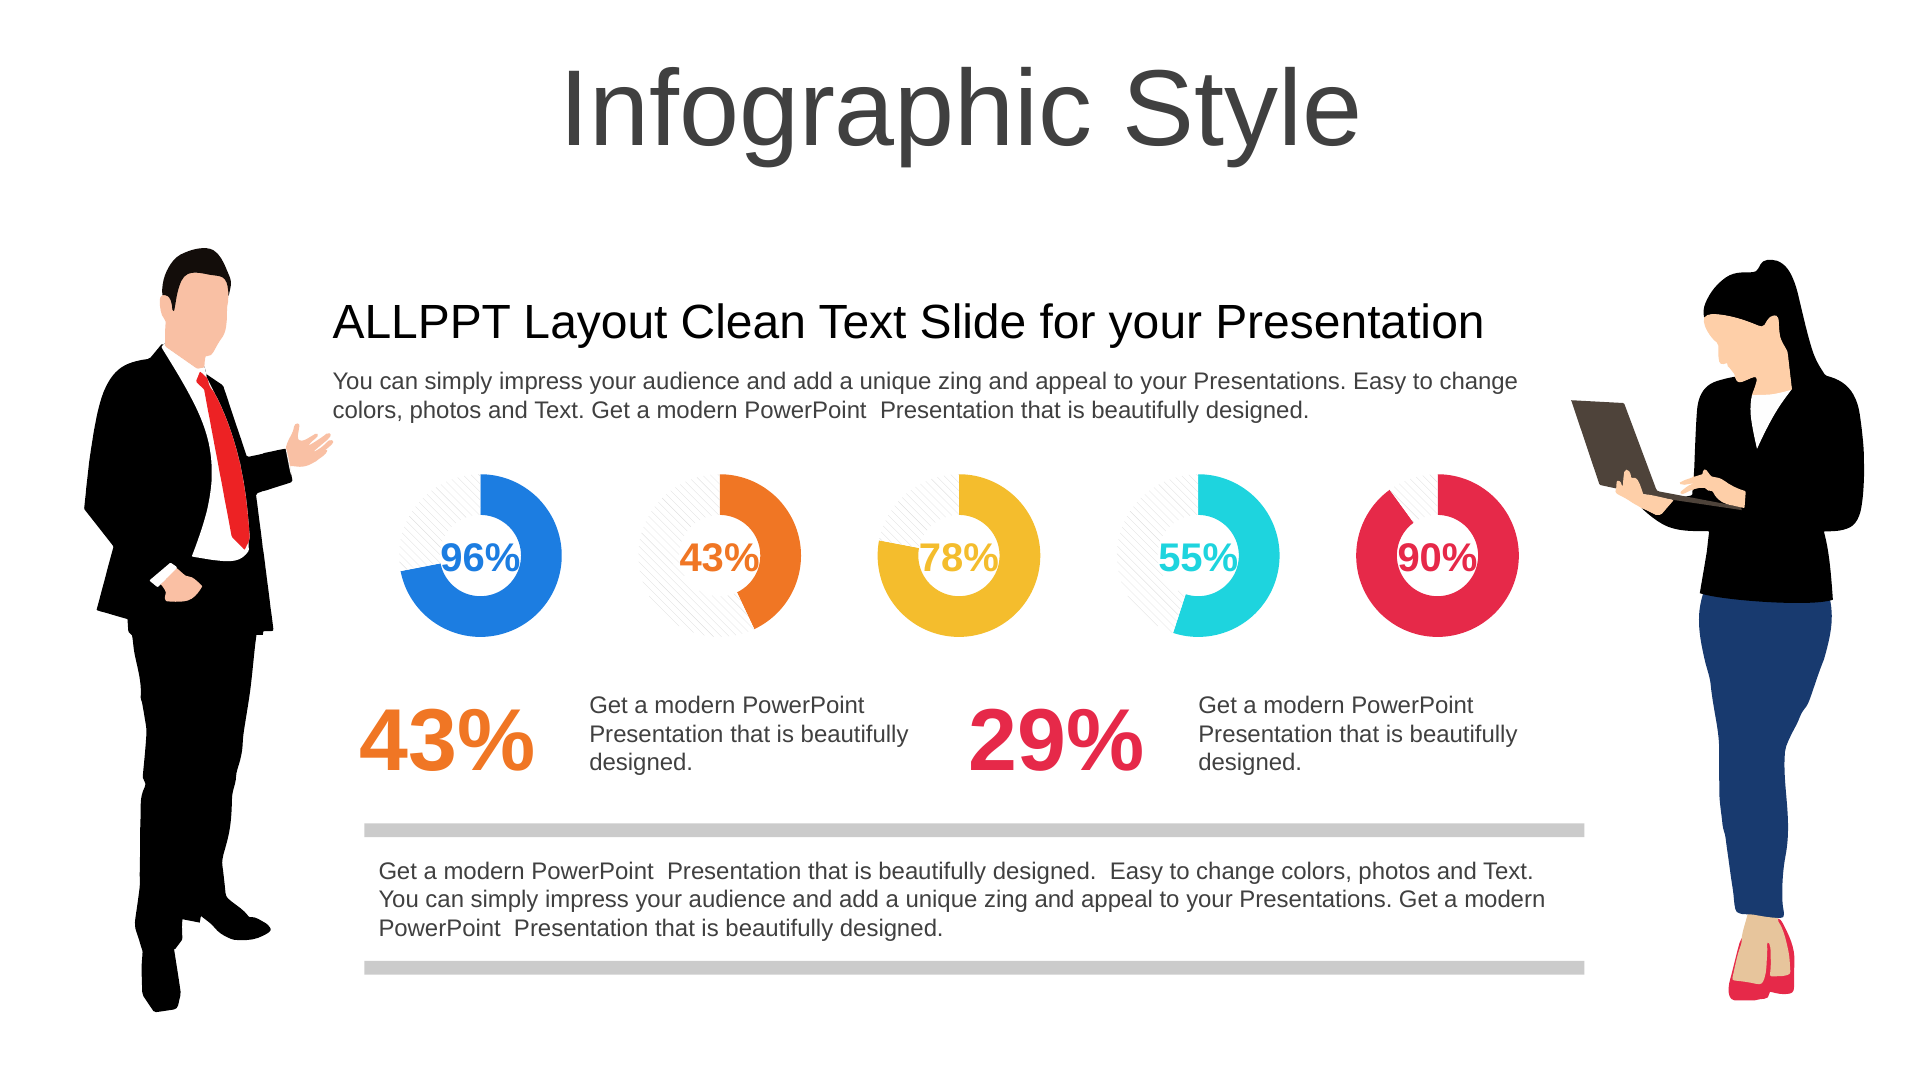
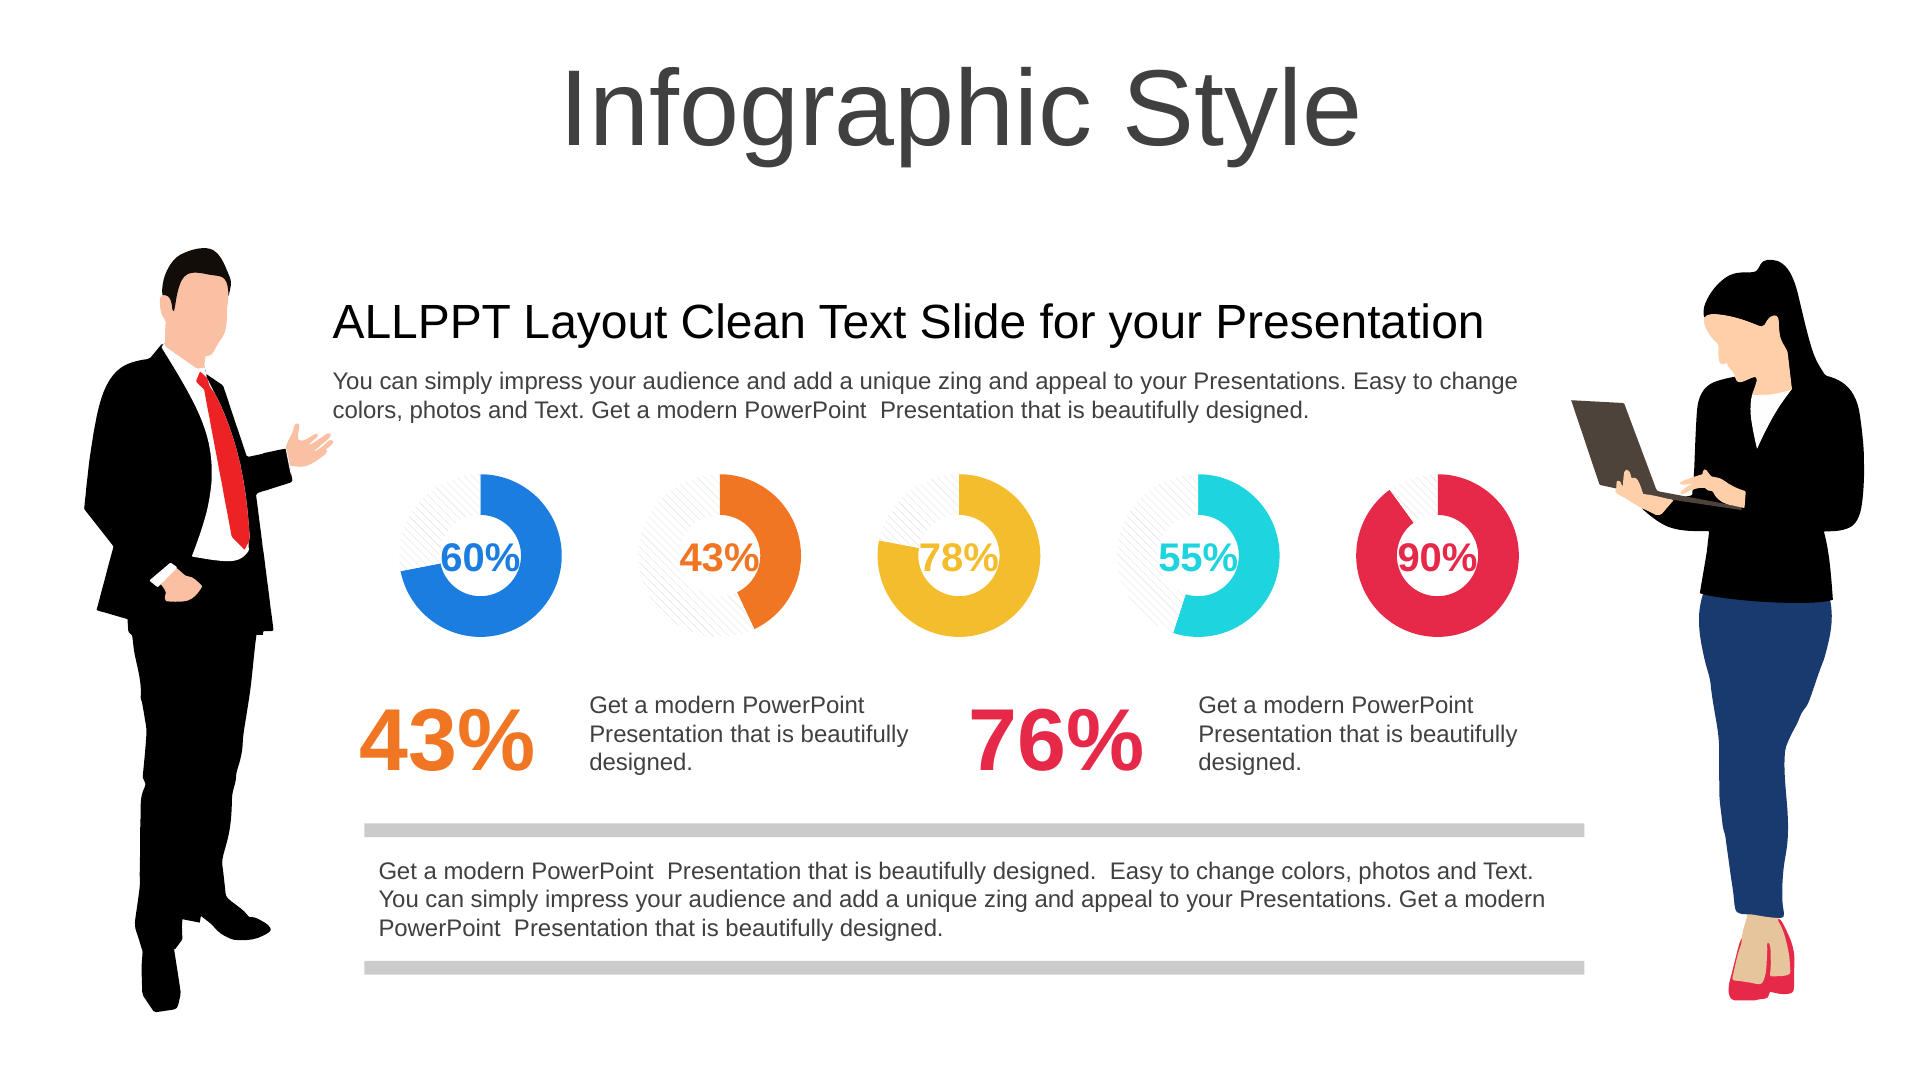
96%: 96% -> 60%
29%: 29% -> 76%
